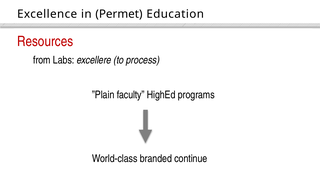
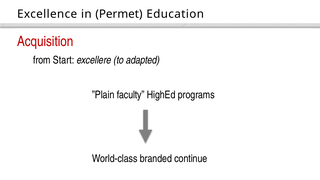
Resources: Resources -> Acquisition
Labs: Labs -> Start
process: process -> adapted
